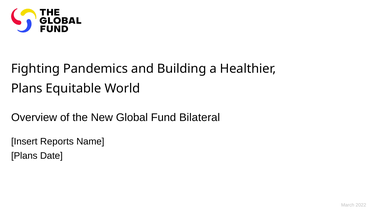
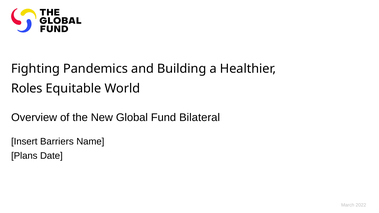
Plans at (27, 89): Plans -> Roles
Reports: Reports -> Barriers
